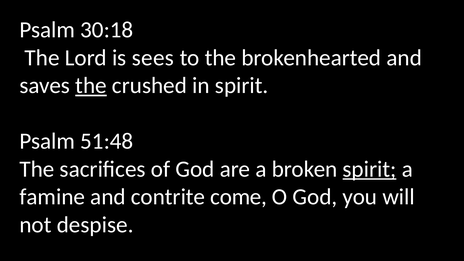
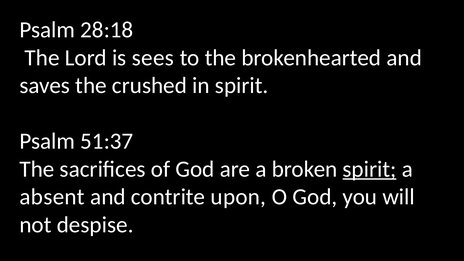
30:18: 30:18 -> 28:18
the at (91, 86) underline: present -> none
51:48: 51:48 -> 51:37
famine: famine -> absent
come: come -> upon
